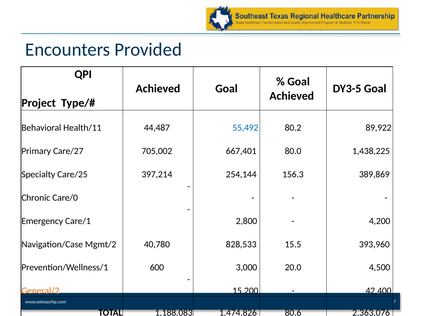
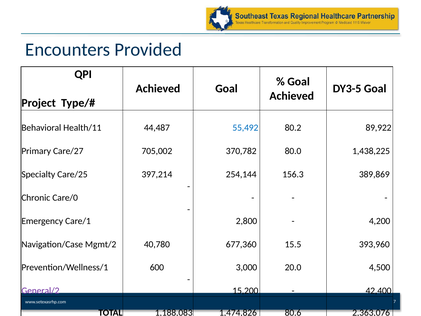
667,401: 667,401 -> 370,782
828,533: 828,533 -> 677,360
General/2 colour: orange -> purple
